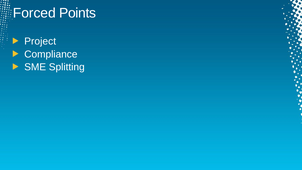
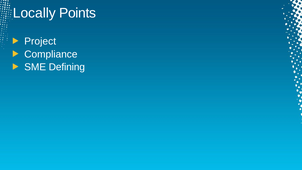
Forced: Forced -> Locally
Splitting: Splitting -> Defining
